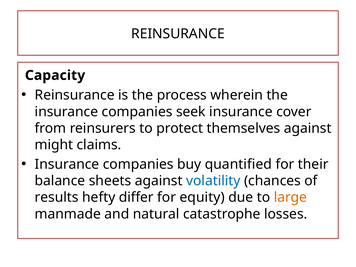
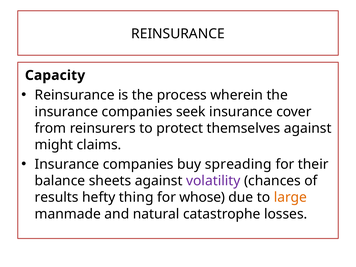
quantified: quantified -> spreading
volatility colour: blue -> purple
differ: differ -> thing
equity: equity -> whose
